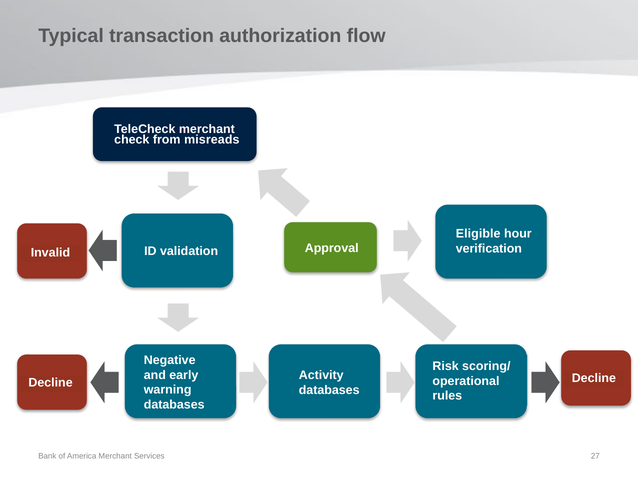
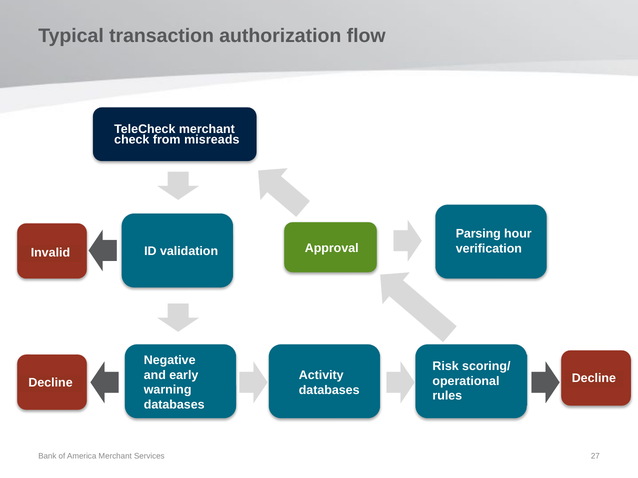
Eligible: Eligible -> Parsing
